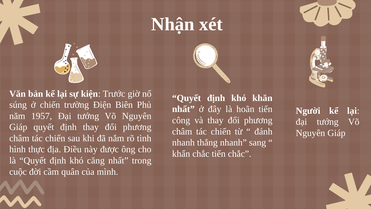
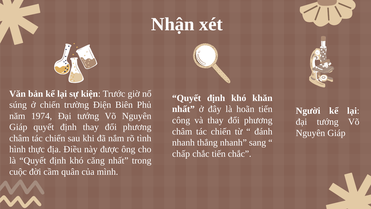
1957: 1957 -> 1974
khẩn: khẩn -> chấp
